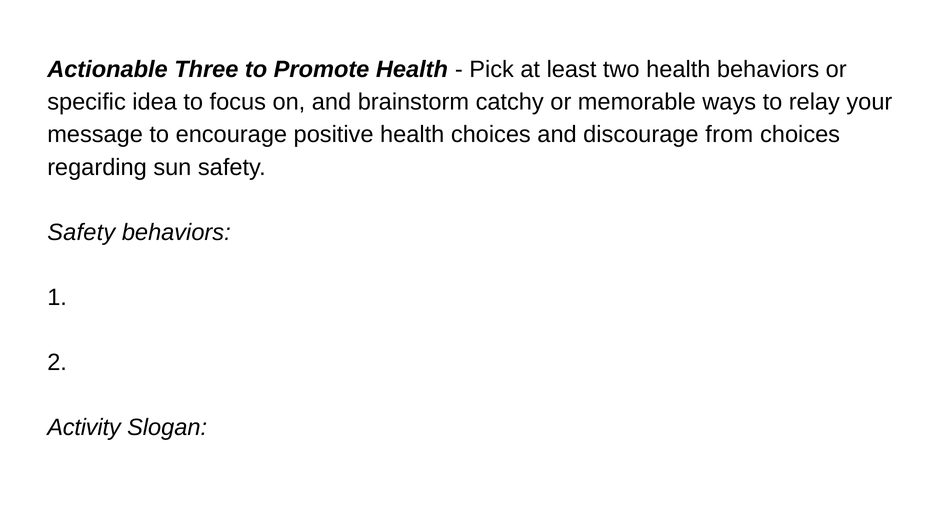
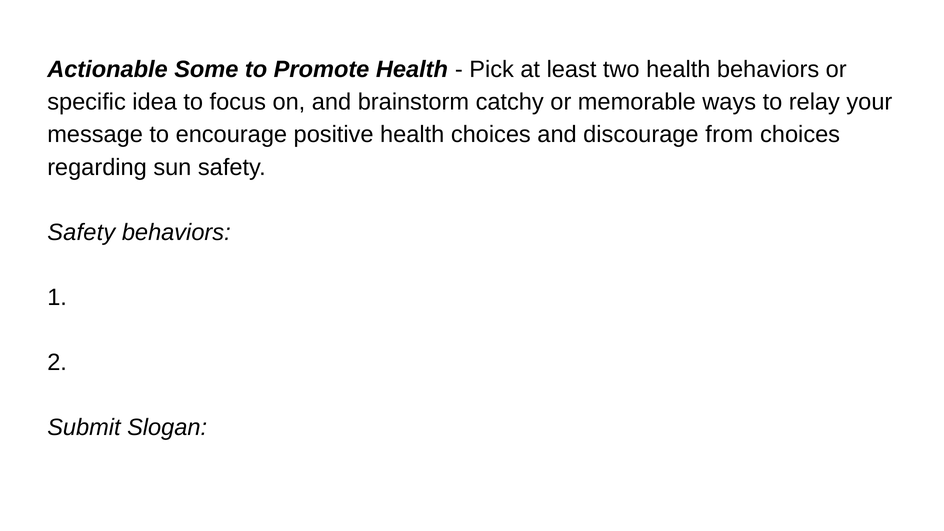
Three: Three -> Some
Activity: Activity -> Submit
